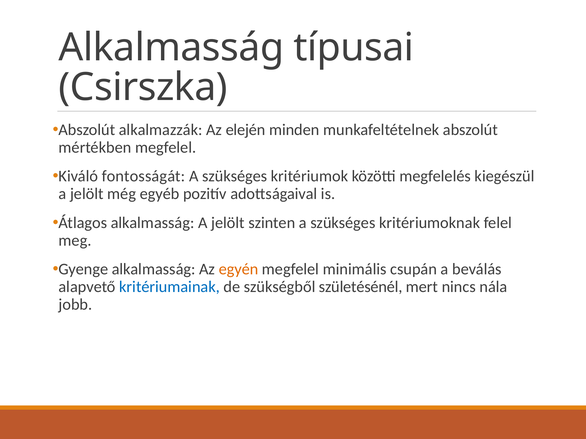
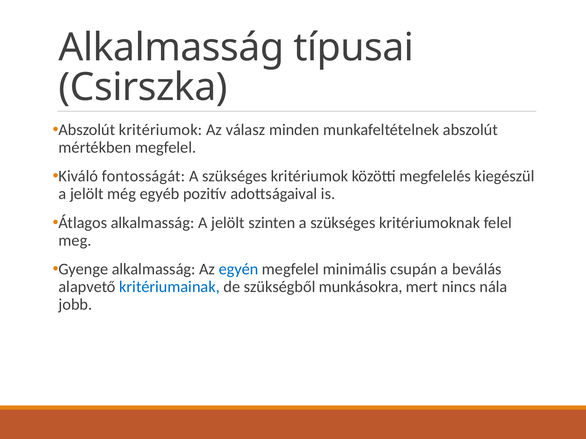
Abszolút alkalmazzák: alkalmazzák -> kritériumok
elején: elején -> válasz
egyén colour: orange -> blue
születésénél: születésénél -> munkásokra
